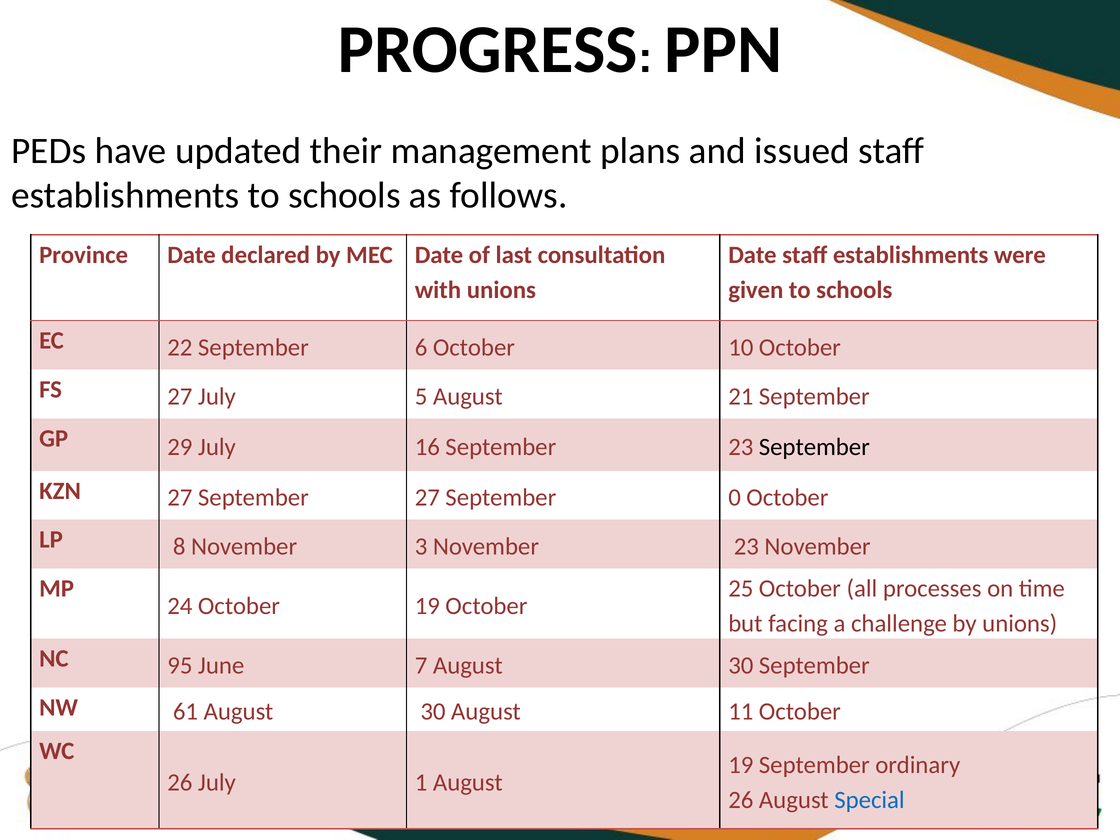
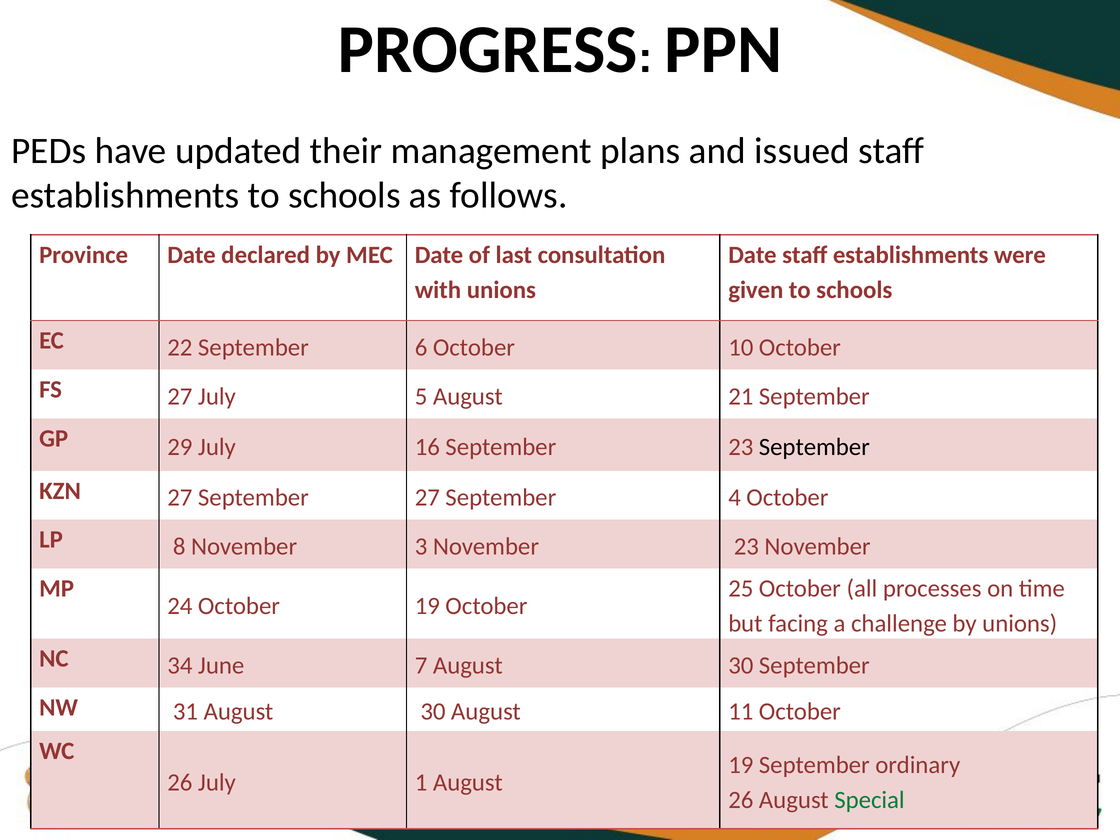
0: 0 -> 4
95: 95 -> 34
61: 61 -> 31
Special colour: blue -> green
